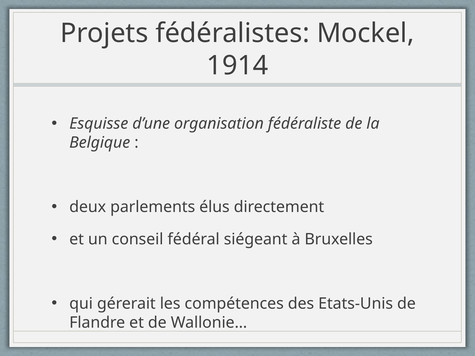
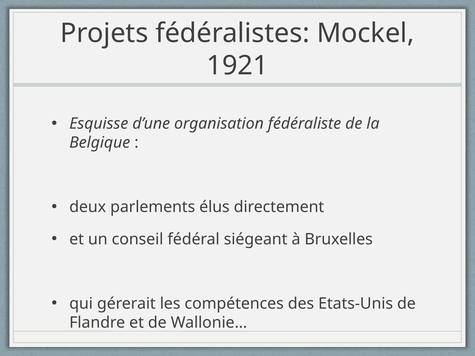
1914: 1914 -> 1921
